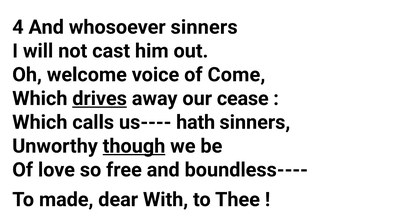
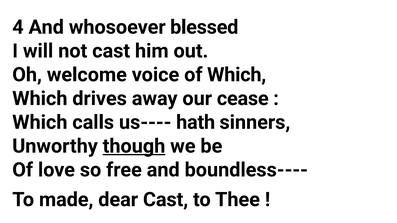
whosoever sinners: sinners -> blessed
of Come: Come -> Which
drives underline: present -> none
dear With: With -> Cast
